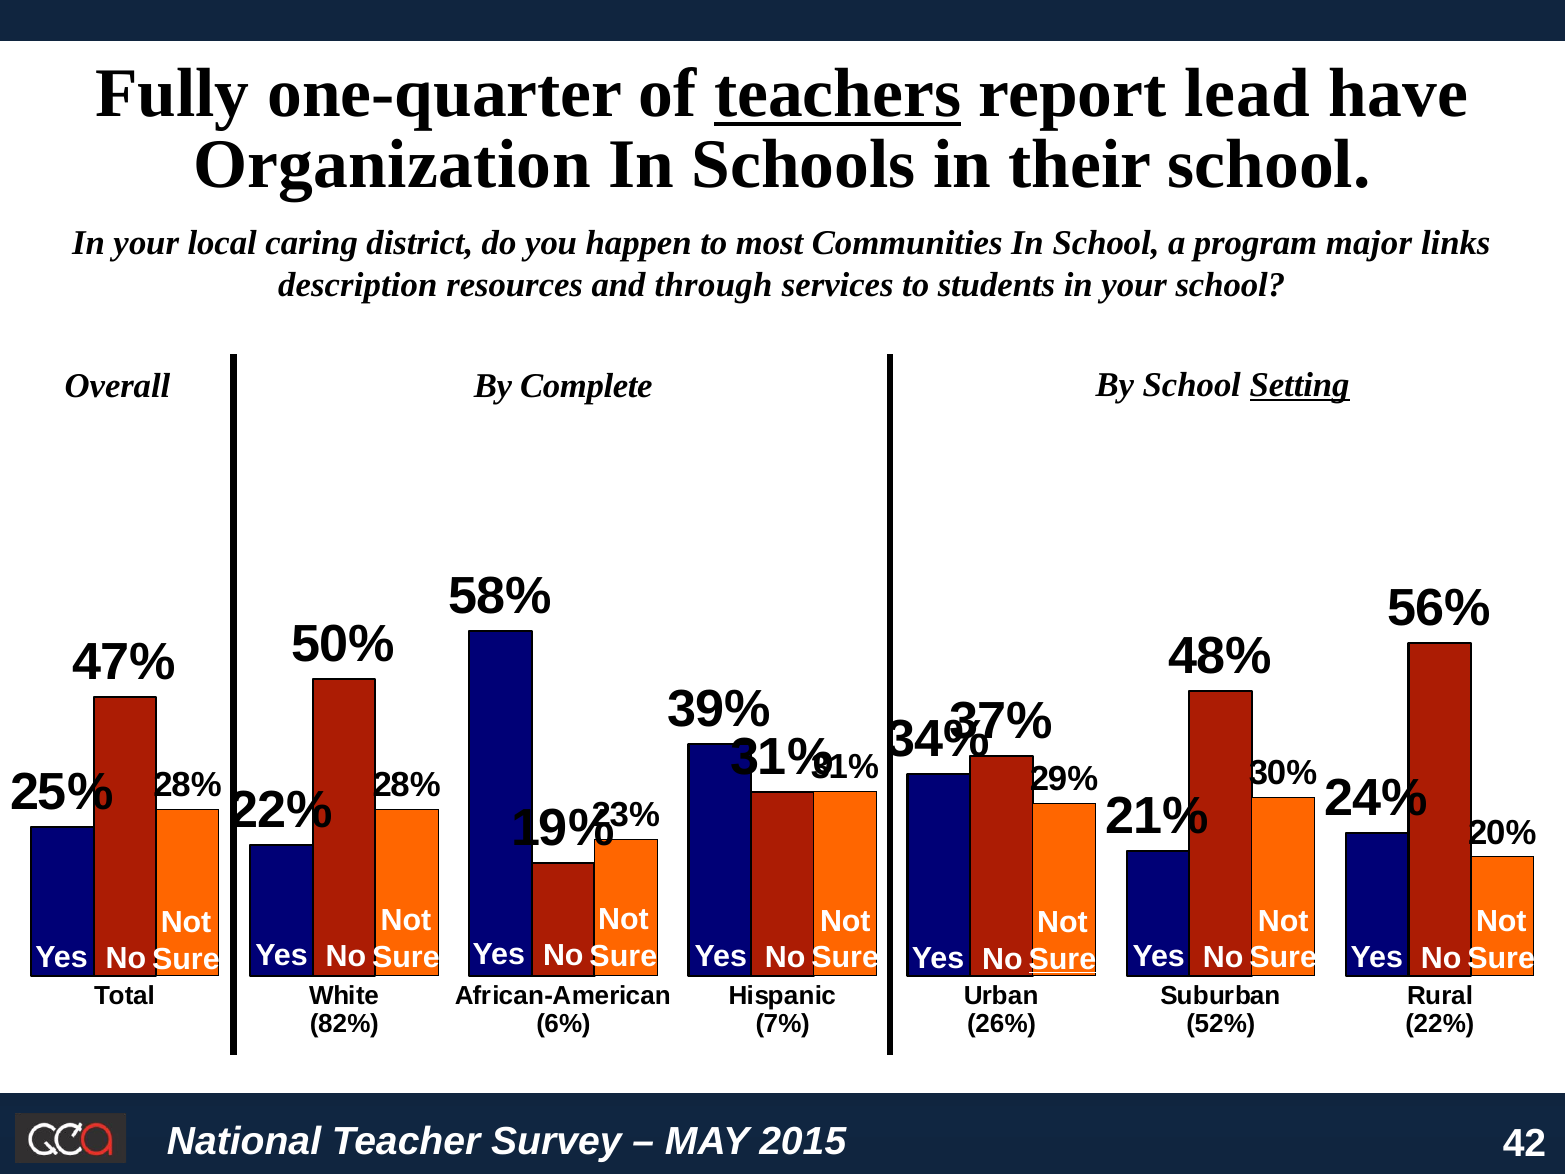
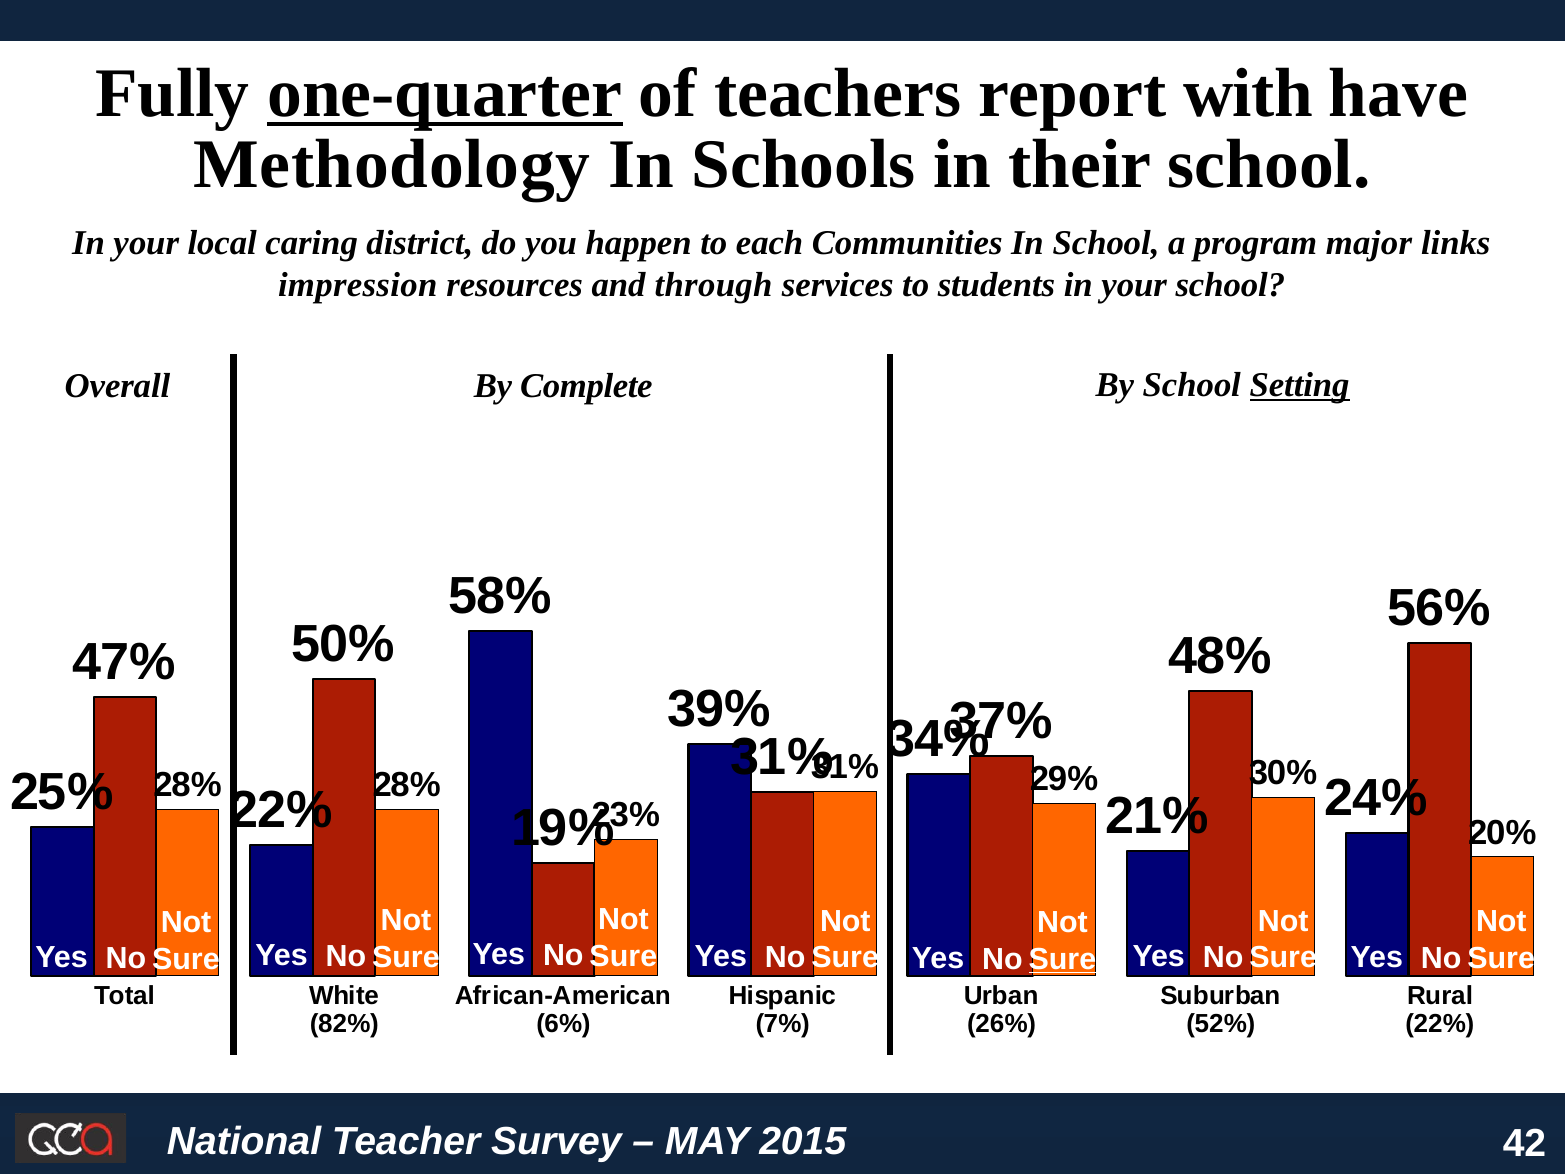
one-quarter underline: none -> present
teachers underline: present -> none
lead: lead -> with
Organization: Organization -> Methodology
most: most -> each
description: description -> impression
